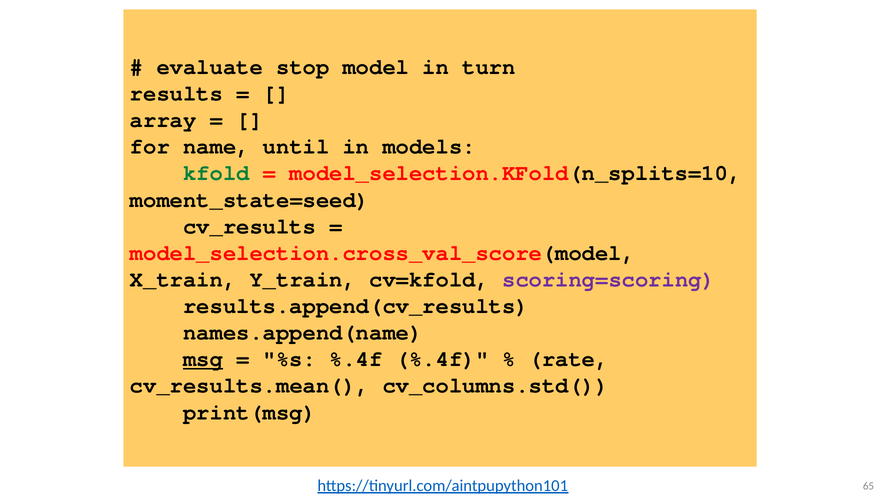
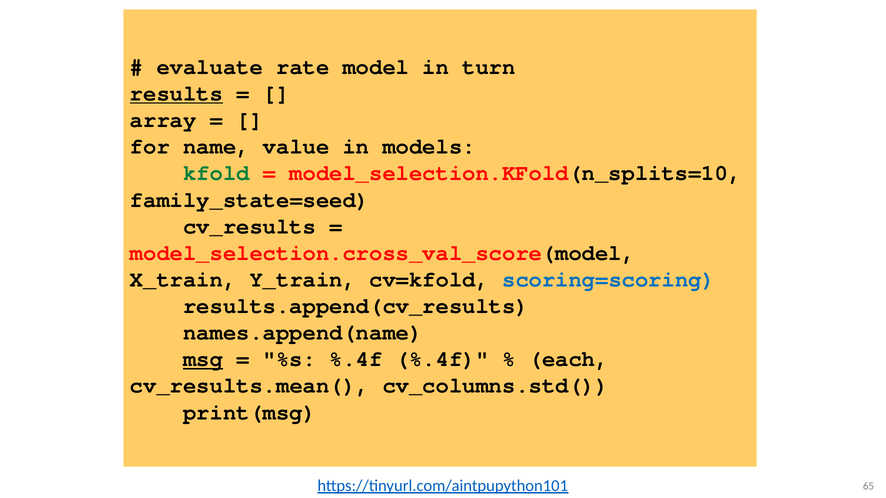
stop: stop -> rate
results underline: none -> present
until: until -> value
moment_state=seed: moment_state=seed -> family_state=seed
scoring=scoring colour: purple -> blue
rate: rate -> each
